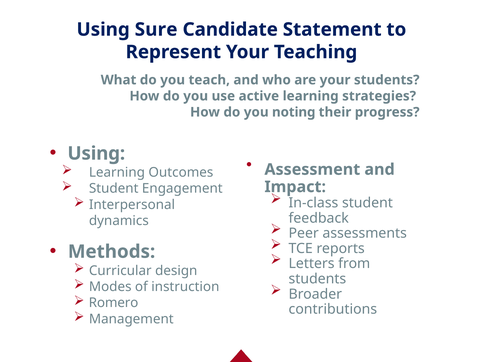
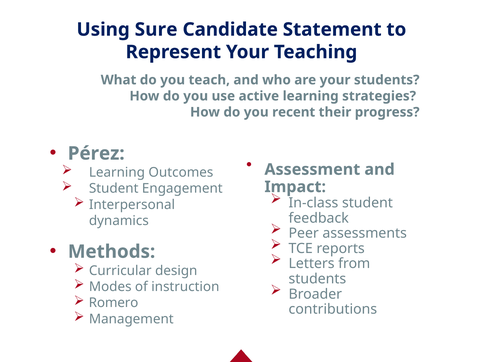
noting: noting -> recent
Using at (96, 154): Using -> Pérez
